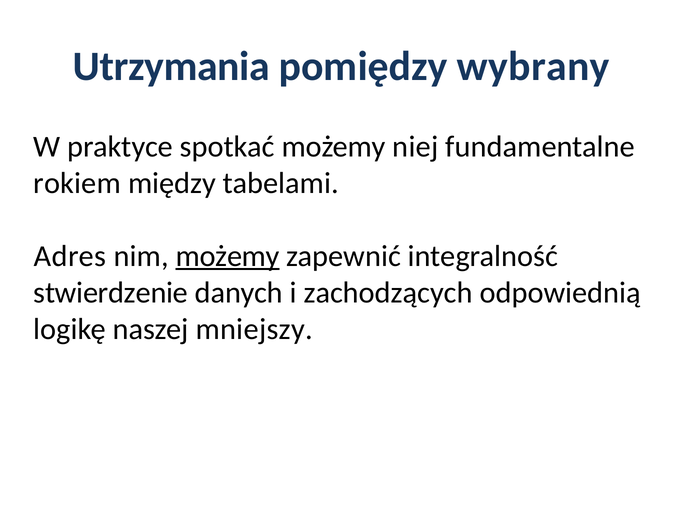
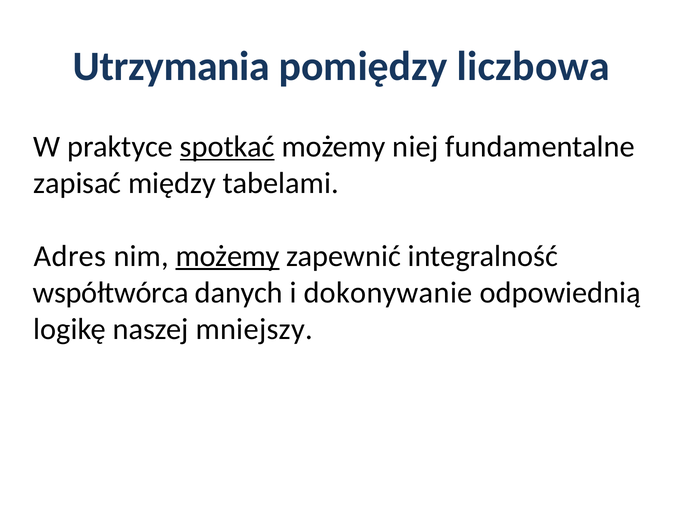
wybrany: wybrany -> liczbowa
spotkać underline: none -> present
rokiem: rokiem -> zapisać
stwierdzenie: stwierdzenie -> współtwórca
zachodzących: zachodzących -> dokonywanie
